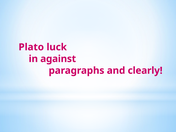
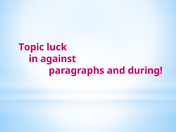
Plato: Plato -> Topic
clearly: clearly -> during
